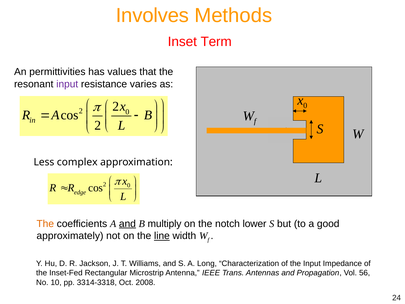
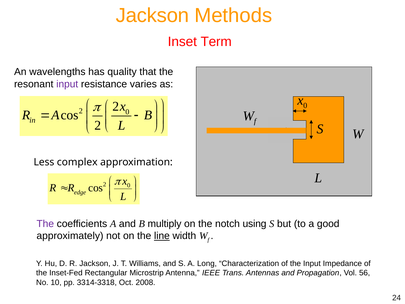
Involves at (152, 16): Involves -> Jackson
permittivities: permittivities -> wavelengths
values: values -> quality
The at (45, 224) colour: orange -> purple
and at (127, 224) underline: present -> none
lower: lower -> using
